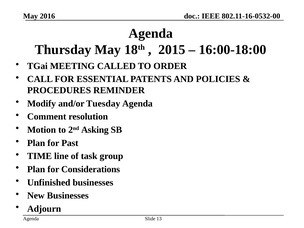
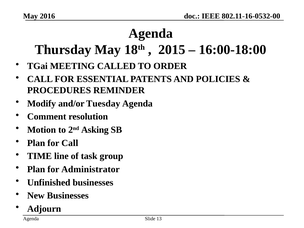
for Past: Past -> Call
Considerations: Considerations -> Administrator
